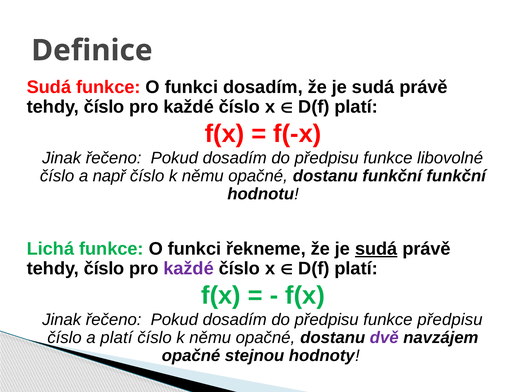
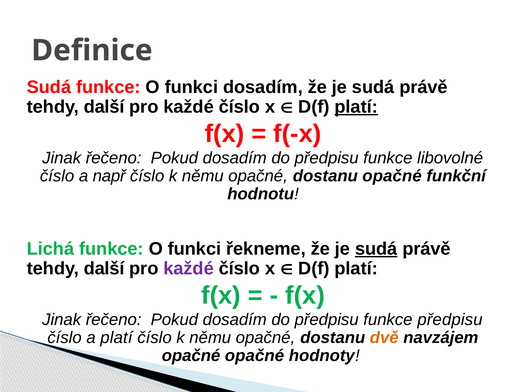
číslo at (104, 107): číslo -> další
platí at (356, 107) underline: none -> present
dostanu funkční: funkční -> opačné
číslo at (104, 269): číslo -> další
dvě colour: purple -> orange
opačné stejnou: stejnou -> opačné
